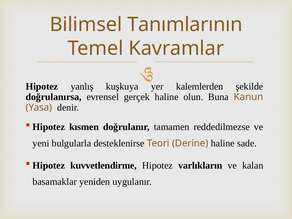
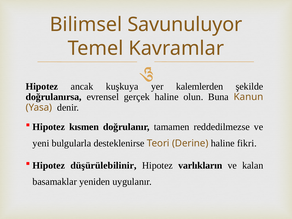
Tanımlarının: Tanımlarının -> Savunuluyor
yanlış: yanlış -> ancak
sade: sade -> fikri
kuvvetlendirme: kuvvetlendirme -> düşürülebilinir
